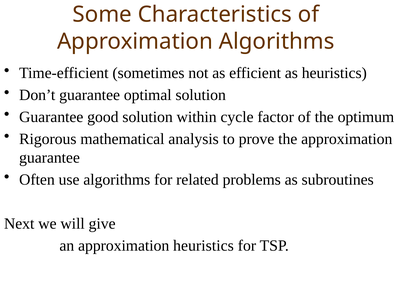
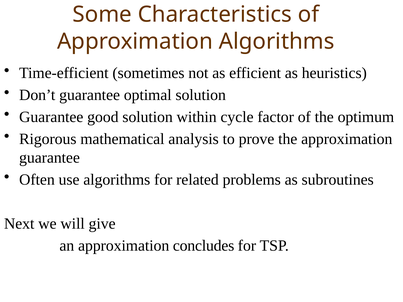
approximation heuristics: heuristics -> concludes
